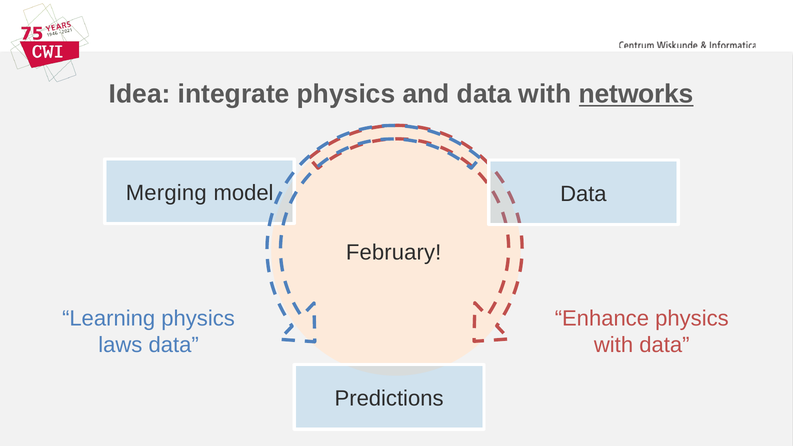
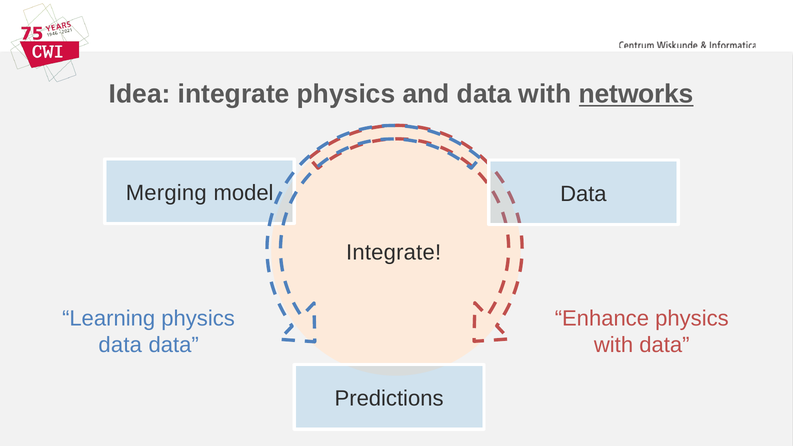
February at (394, 252): February -> Integrate
laws at (120, 345): laws -> data
